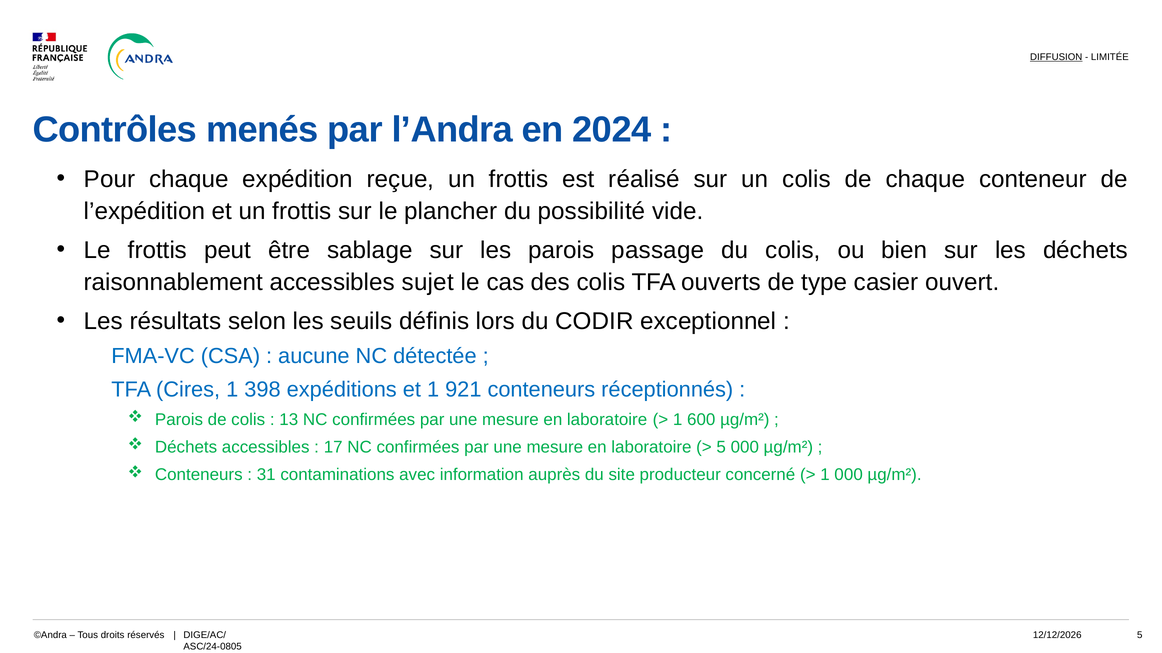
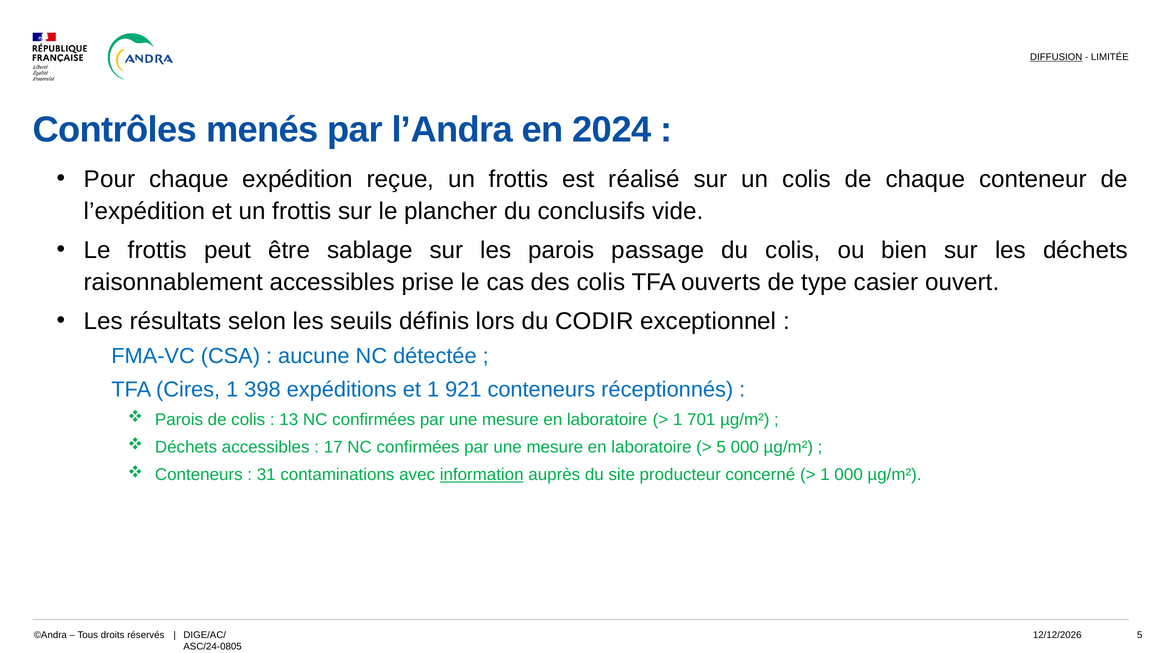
possibilité: possibilité -> conclusifs
sujet: sujet -> prise
600: 600 -> 701
information underline: none -> present
